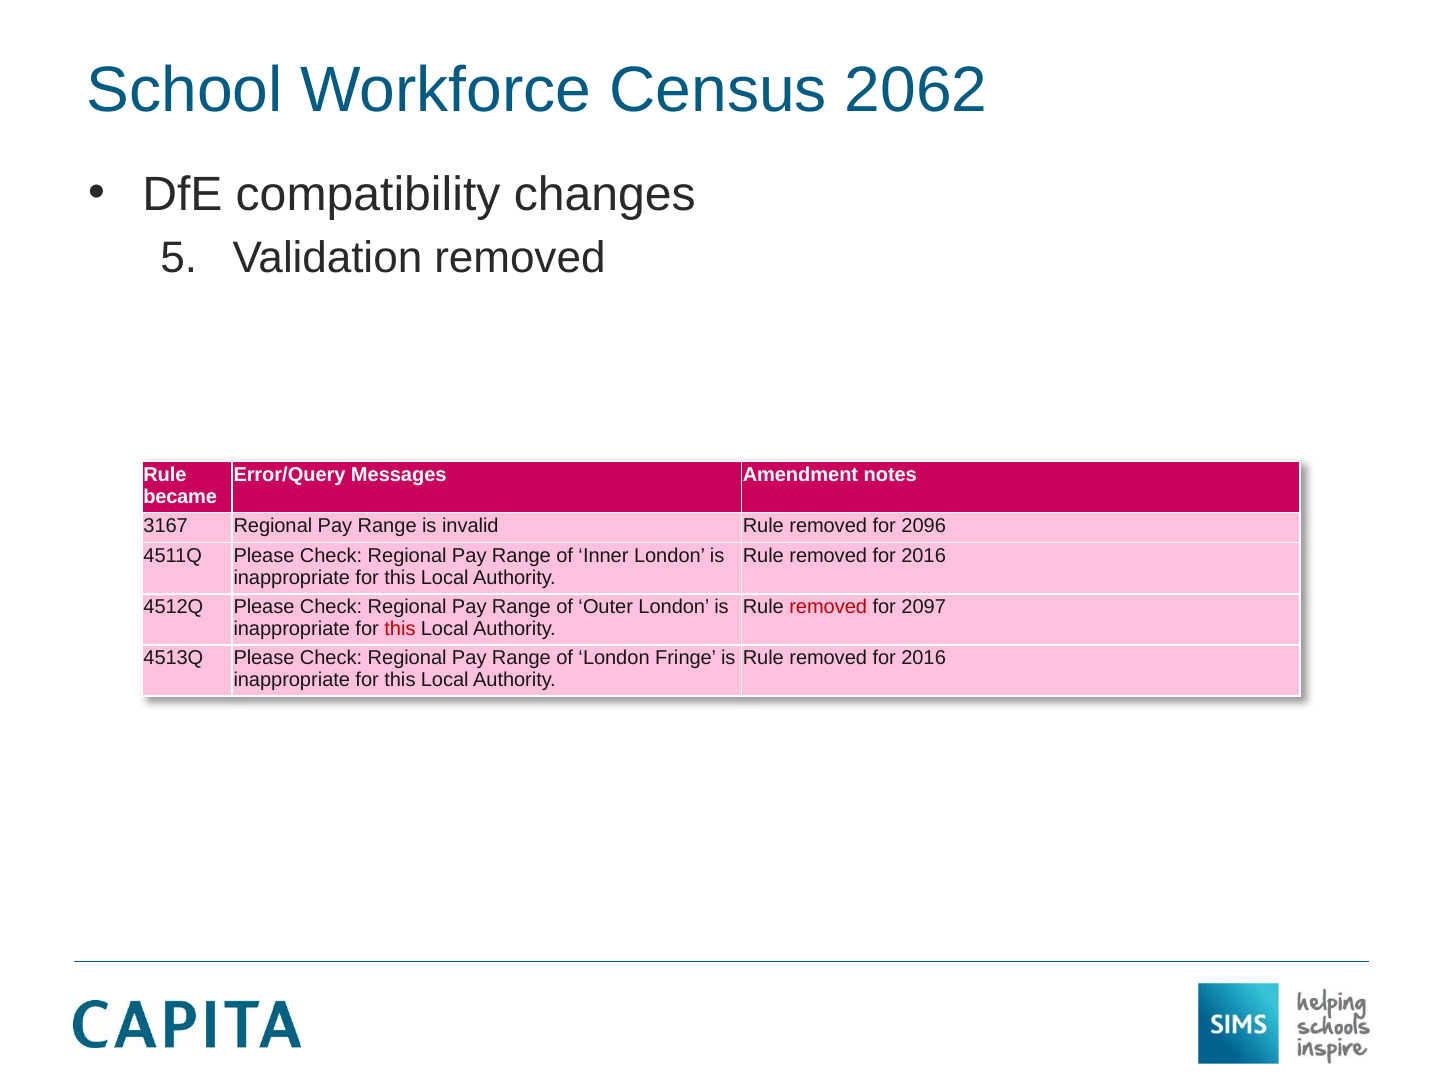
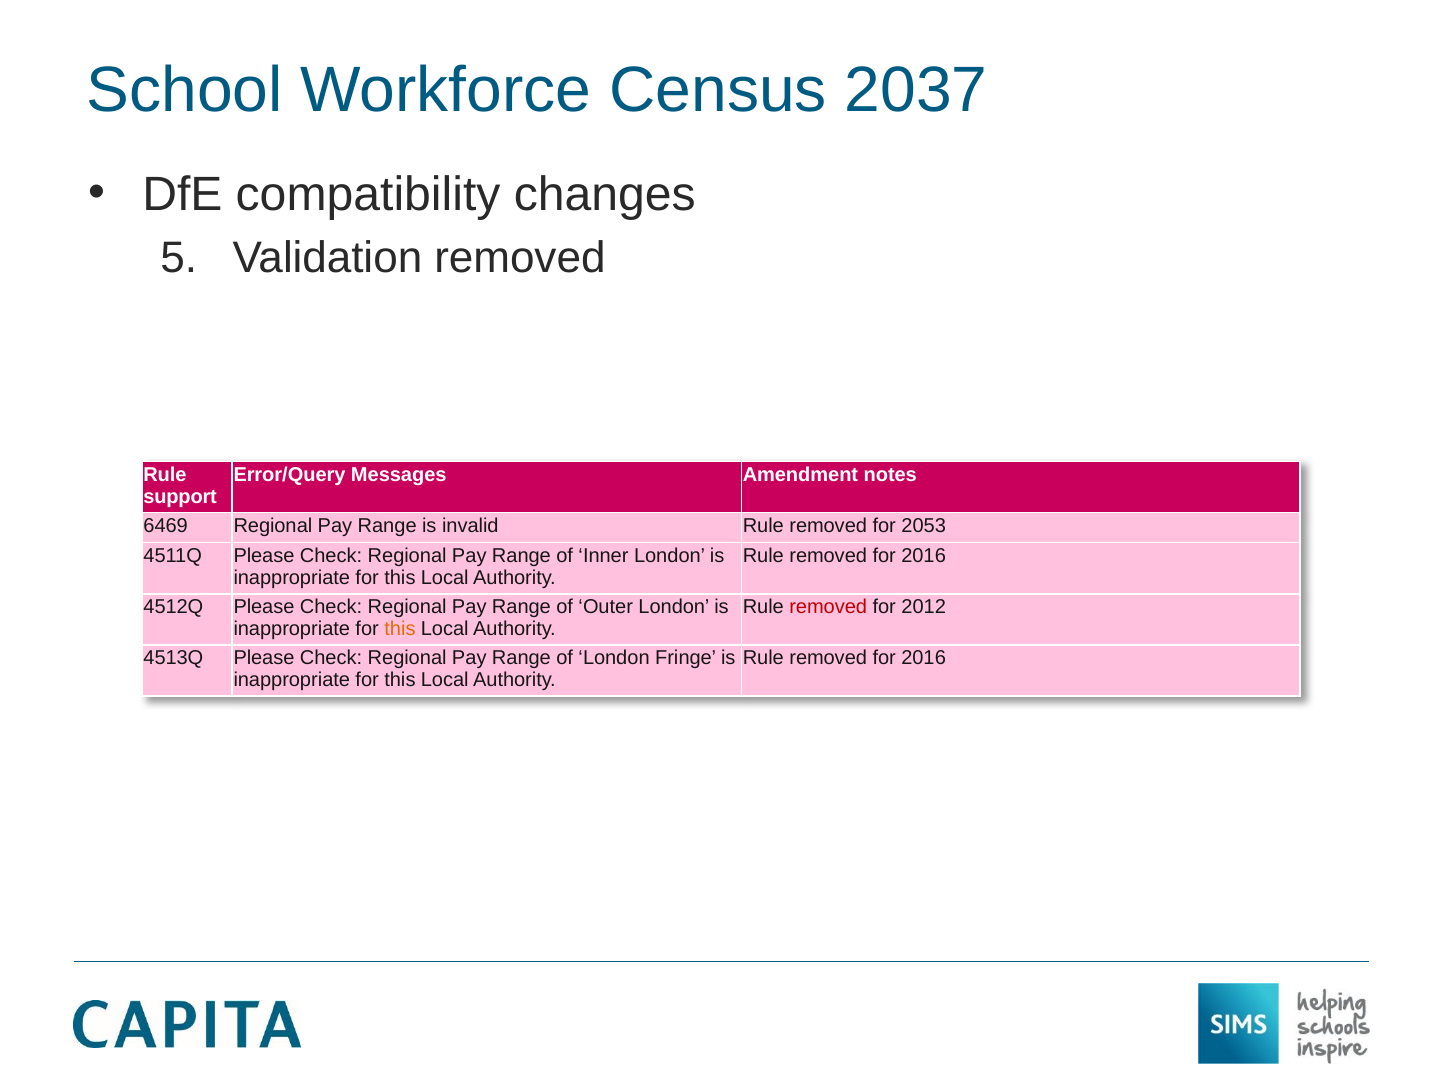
2062: 2062 -> 2037
became: became -> support
3167: 3167 -> 6469
2096: 2096 -> 2053
2097: 2097 -> 2012
this at (400, 629) colour: red -> orange
